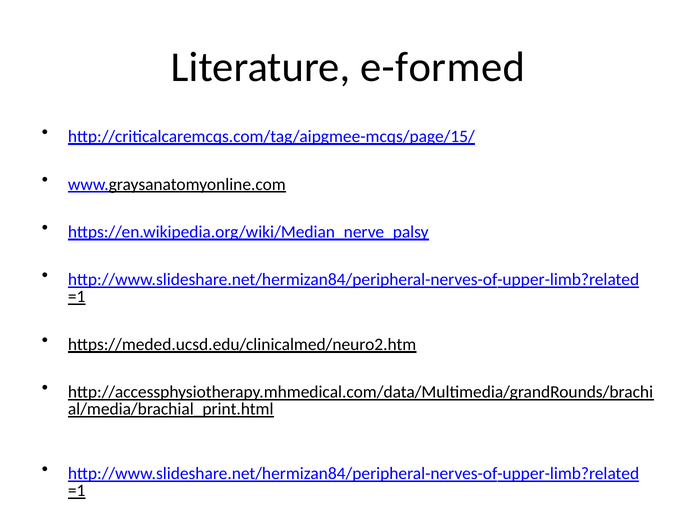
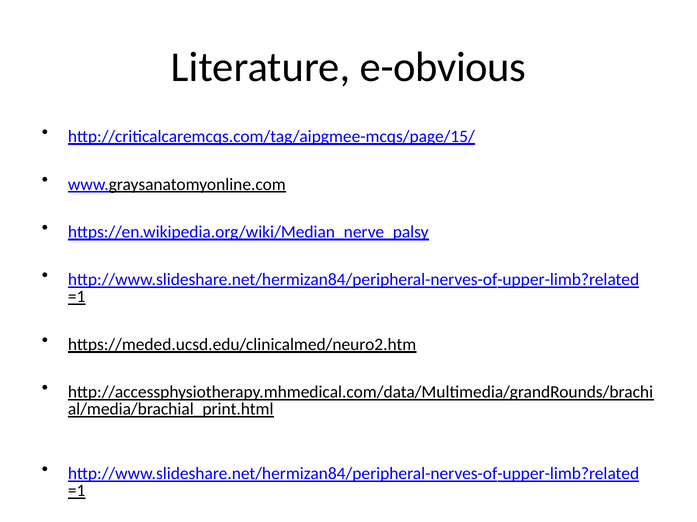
e-formed: e-formed -> e-obvious
